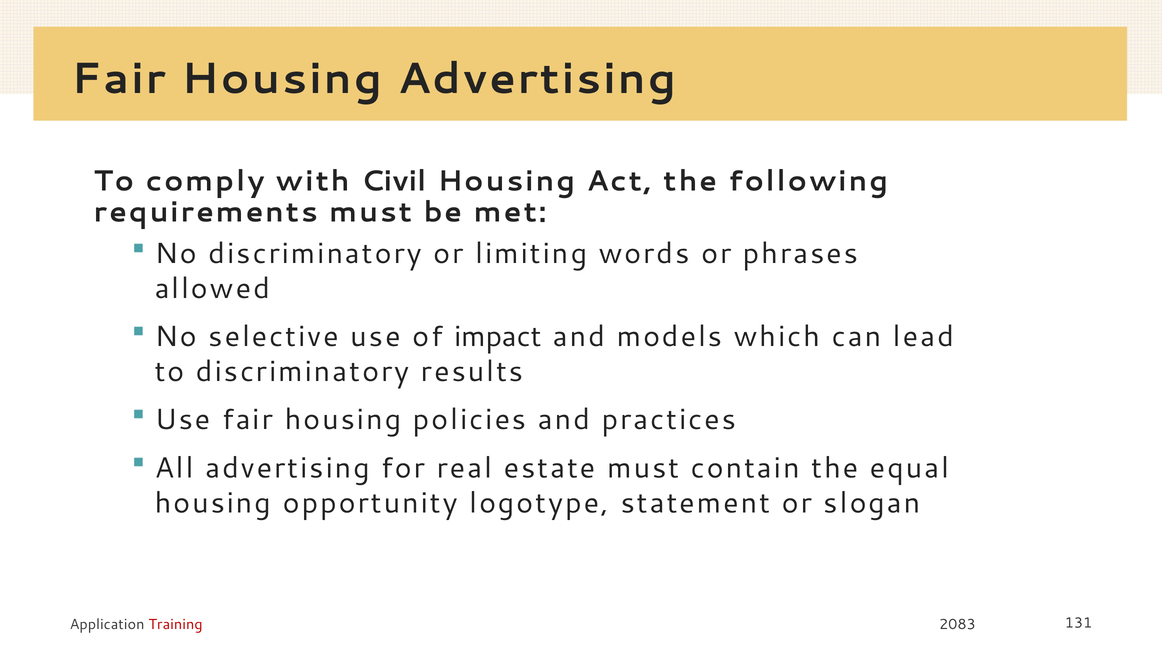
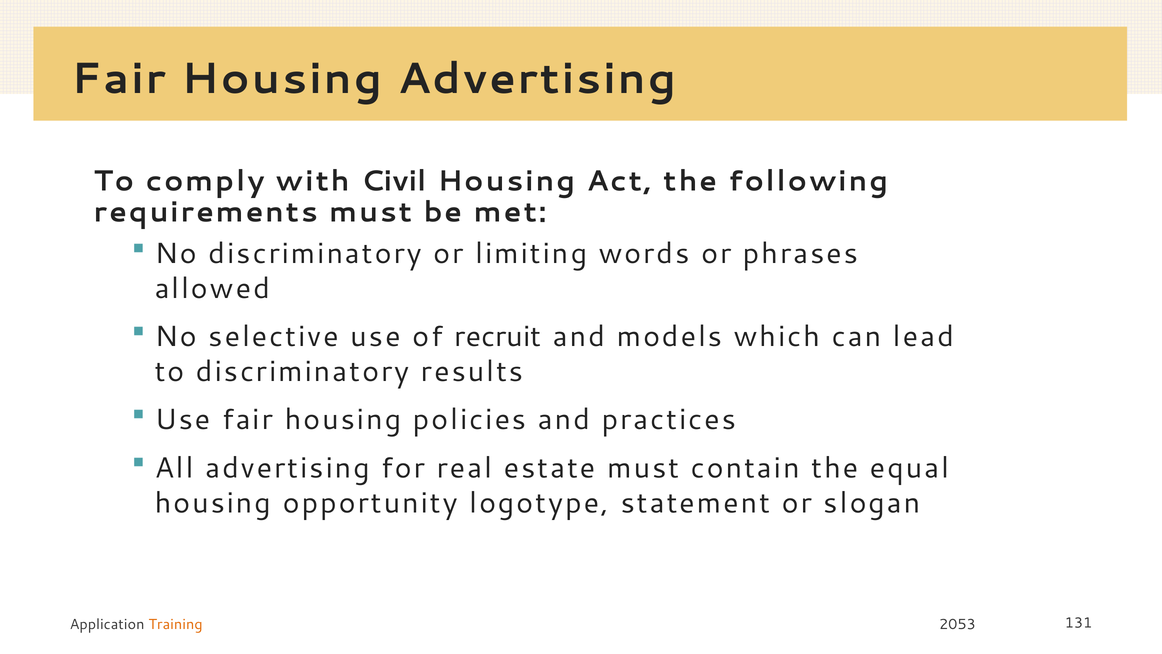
impact: impact -> recruit
Training colour: red -> orange
2083: 2083 -> 2053
